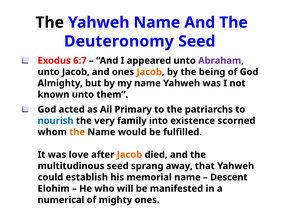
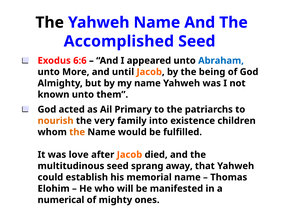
Deuteronomy: Deuteronomy -> Accomplished
6:7: 6:7 -> 6:6
Abraham colour: purple -> blue
unto Jacob: Jacob -> More
and ones: ones -> until
nourish colour: blue -> orange
scorned: scorned -> children
Descent: Descent -> Thomas
